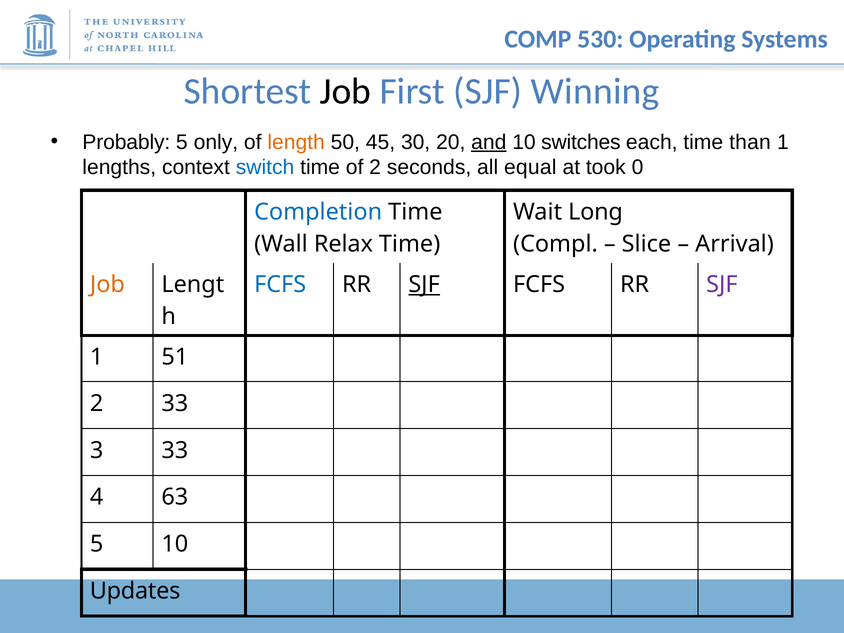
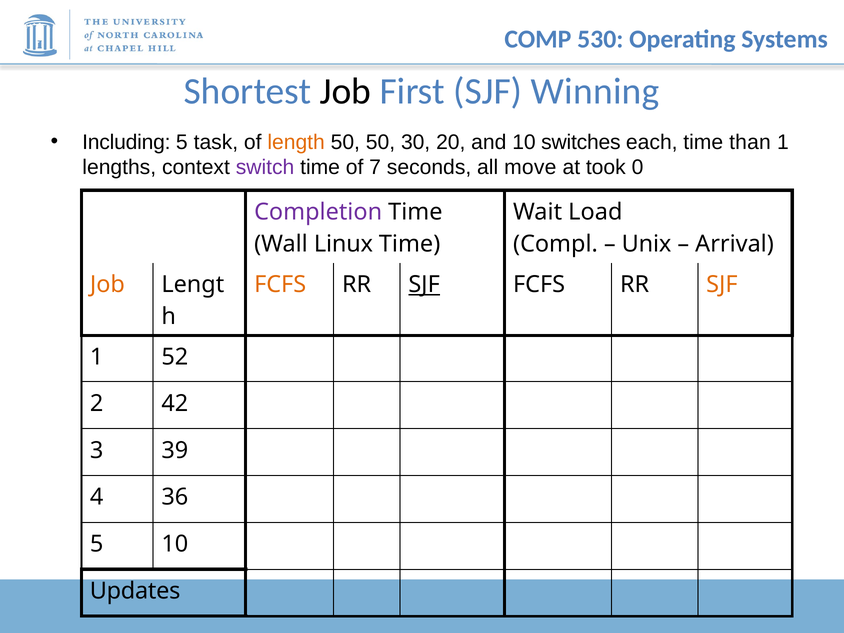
Probably: Probably -> Including
only: only -> task
50 45: 45 -> 50
and underline: present -> none
switch colour: blue -> purple
of 2: 2 -> 7
equal: equal -> move
Completion colour: blue -> purple
Long: Long -> Load
Relax: Relax -> Linux
Slice: Slice -> Unix
FCFS at (280, 285) colour: blue -> orange
SJF at (722, 285) colour: purple -> orange
51: 51 -> 52
2 33: 33 -> 42
3 33: 33 -> 39
63: 63 -> 36
